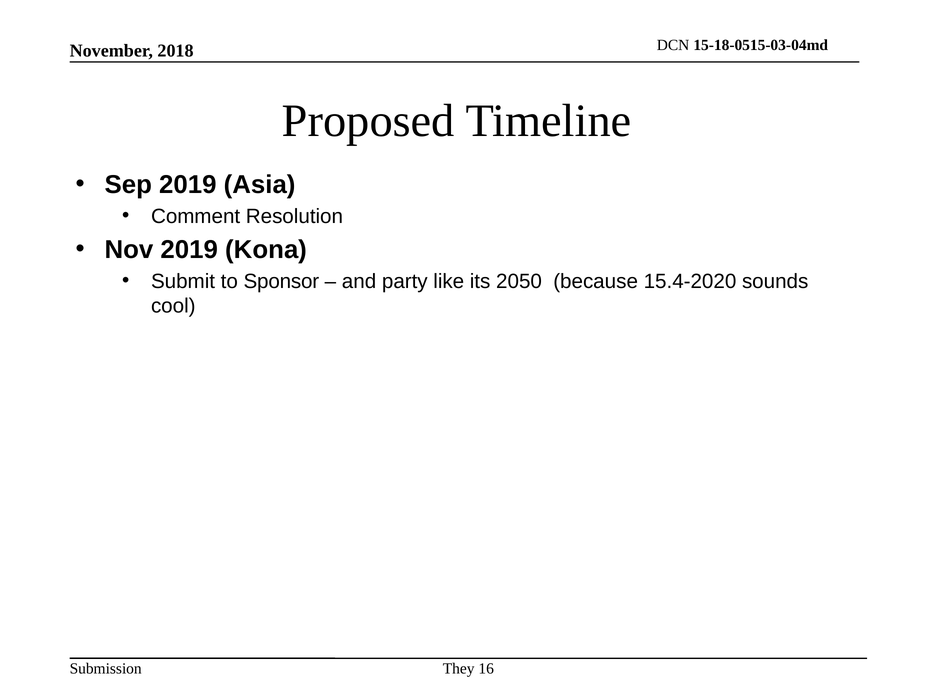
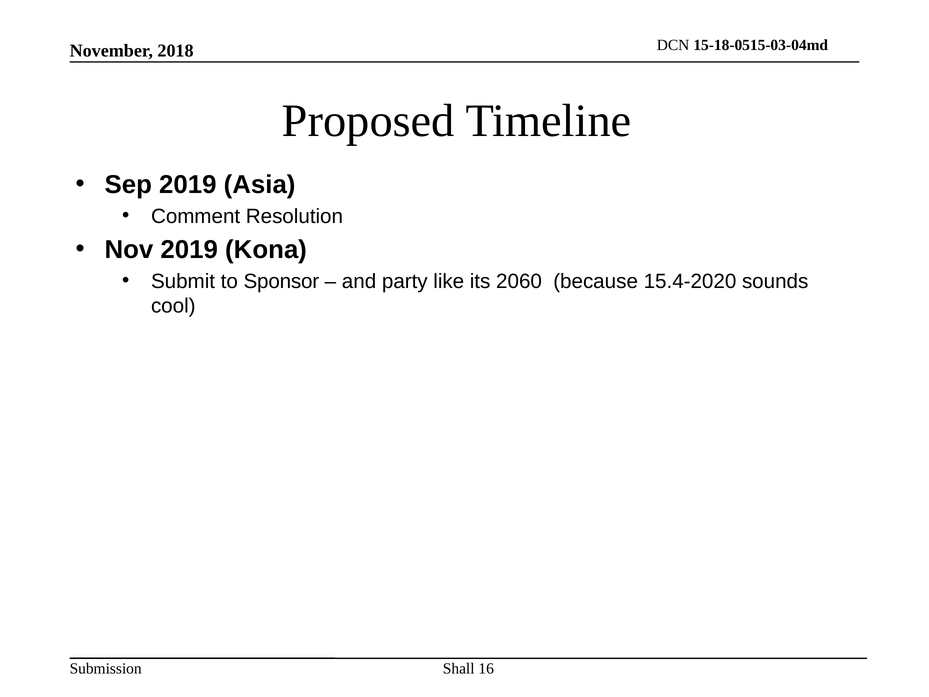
2050: 2050 -> 2060
They: They -> Shall
